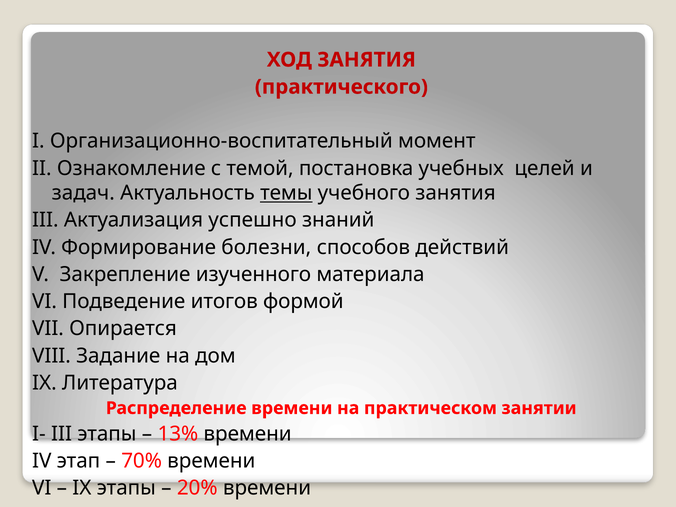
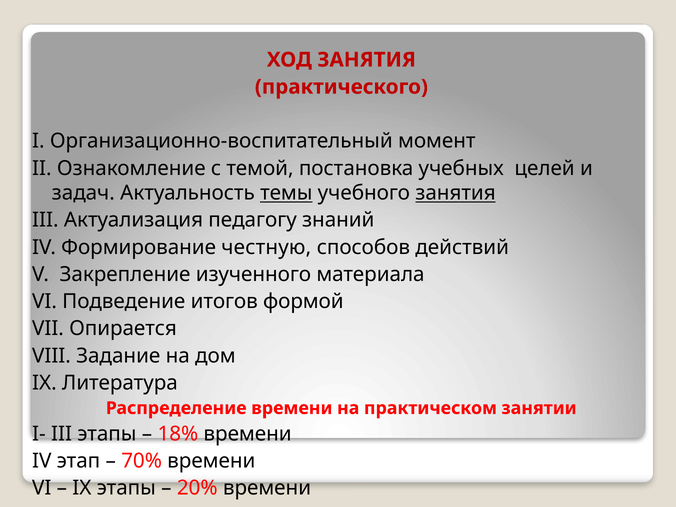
занятия at (456, 193) underline: none -> present
успешно: успешно -> педагогу
болезни: болезни -> честную
13%: 13% -> 18%
